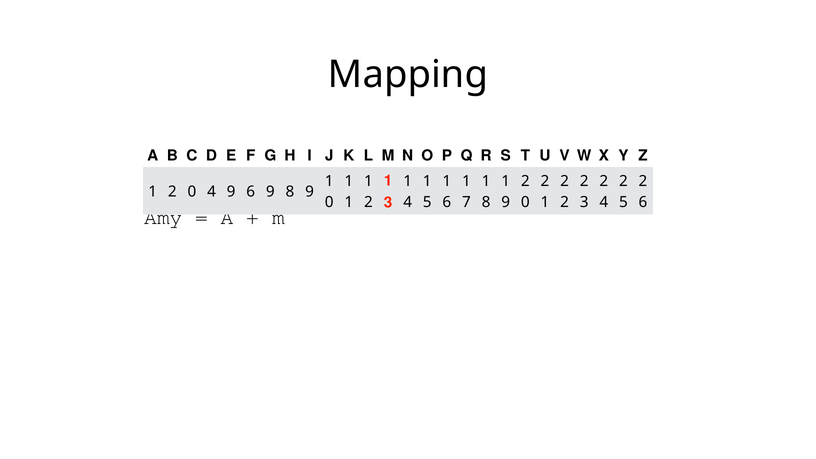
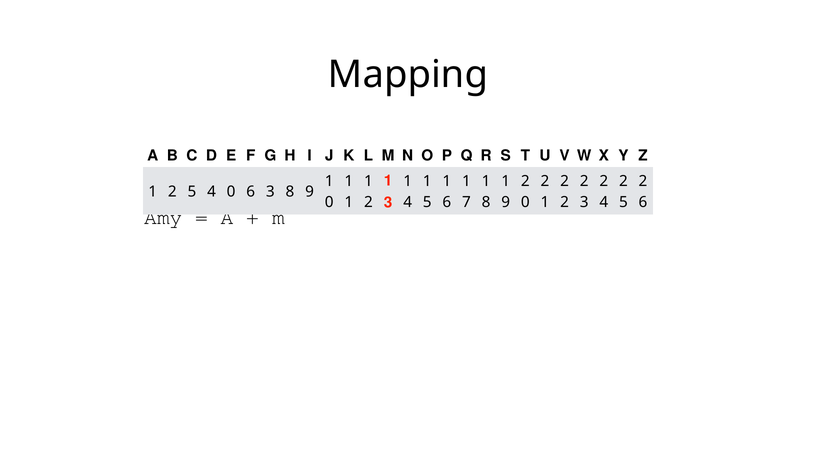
1 2 0: 0 -> 5
4 9: 9 -> 0
6 9: 9 -> 3
